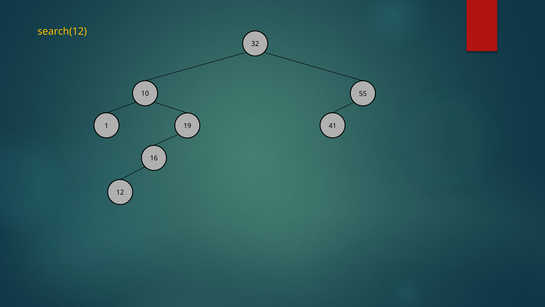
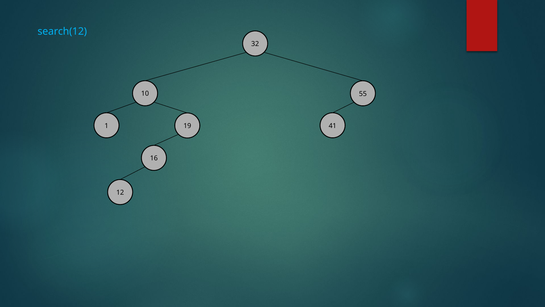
search(12 colour: yellow -> light blue
